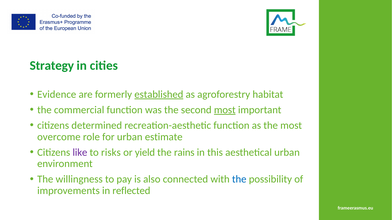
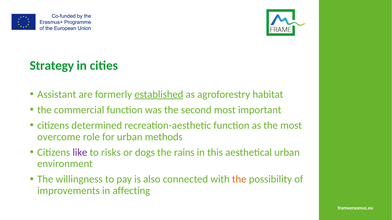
Evidence: Evidence -> Assistant
most at (225, 110) underline: present -> none
estimate: estimate -> methods
yield: yield -> dogs
the at (239, 180) colour: blue -> orange
reflected: reflected -> affecting
